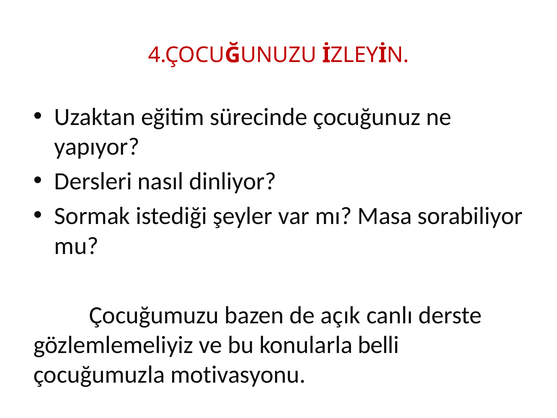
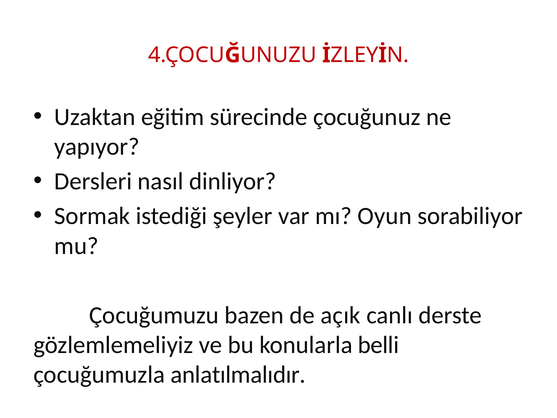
Masa: Masa -> Oyun
motivasyonu: motivasyonu -> anlatılmalıdır
